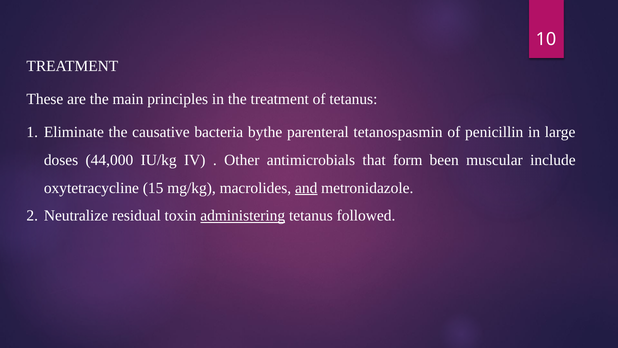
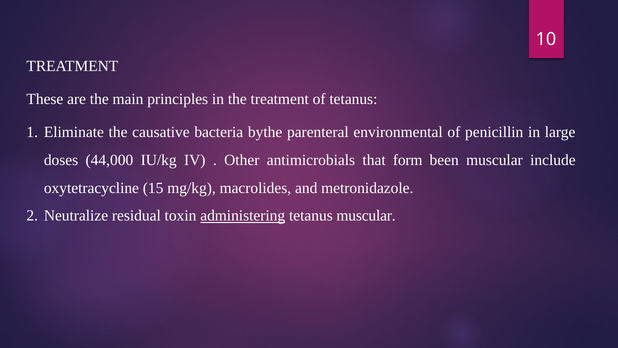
tetanospasmin: tetanospasmin -> environmental
and underline: present -> none
tetanus followed: followed -> muscular
